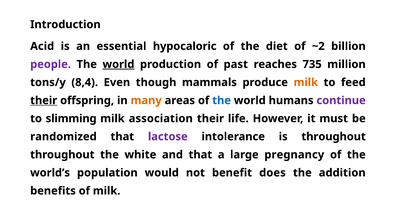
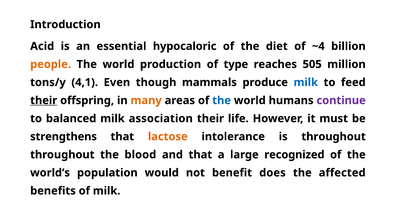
~2: ~2 -> ~4
people colour: purple -> orange
world at (118, 64) underline: present -> none
past: past -> type
735: 735 -> 505
8,4: 8,4 -> 4,1
milk at (306, 82) colour: orange -> blue
slimming: slimming -> balanced
randomized: randomized -> strengthens
lactose colour: purple -> orange
white: white -> blood
pregnancy: pregnancy -> recognized
addition: addition -> affected
